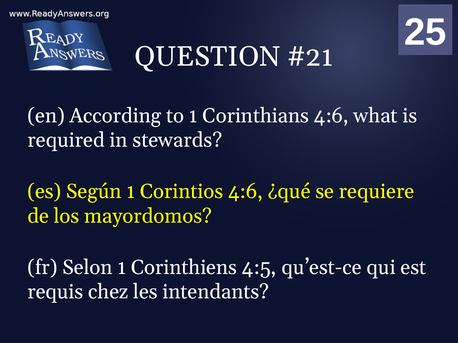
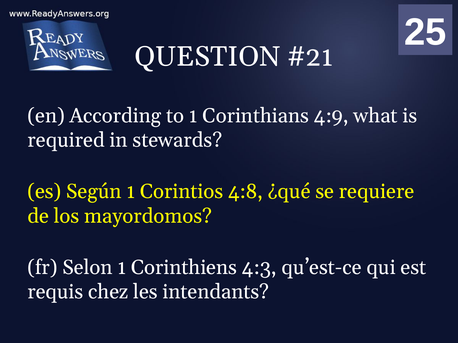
Corinthians 4:6: 4:6 -> 4:9
Corintios 4:6: 4:6 -> 4:8
4:5: 4:5 -> 4:3
